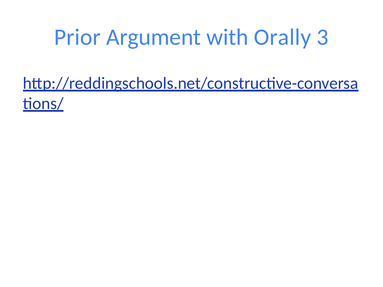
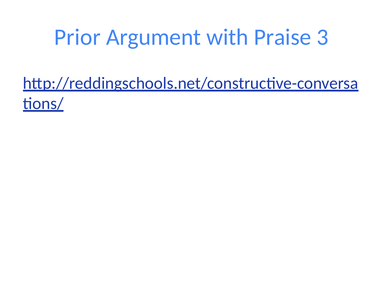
Orally: Orally -> Praise
